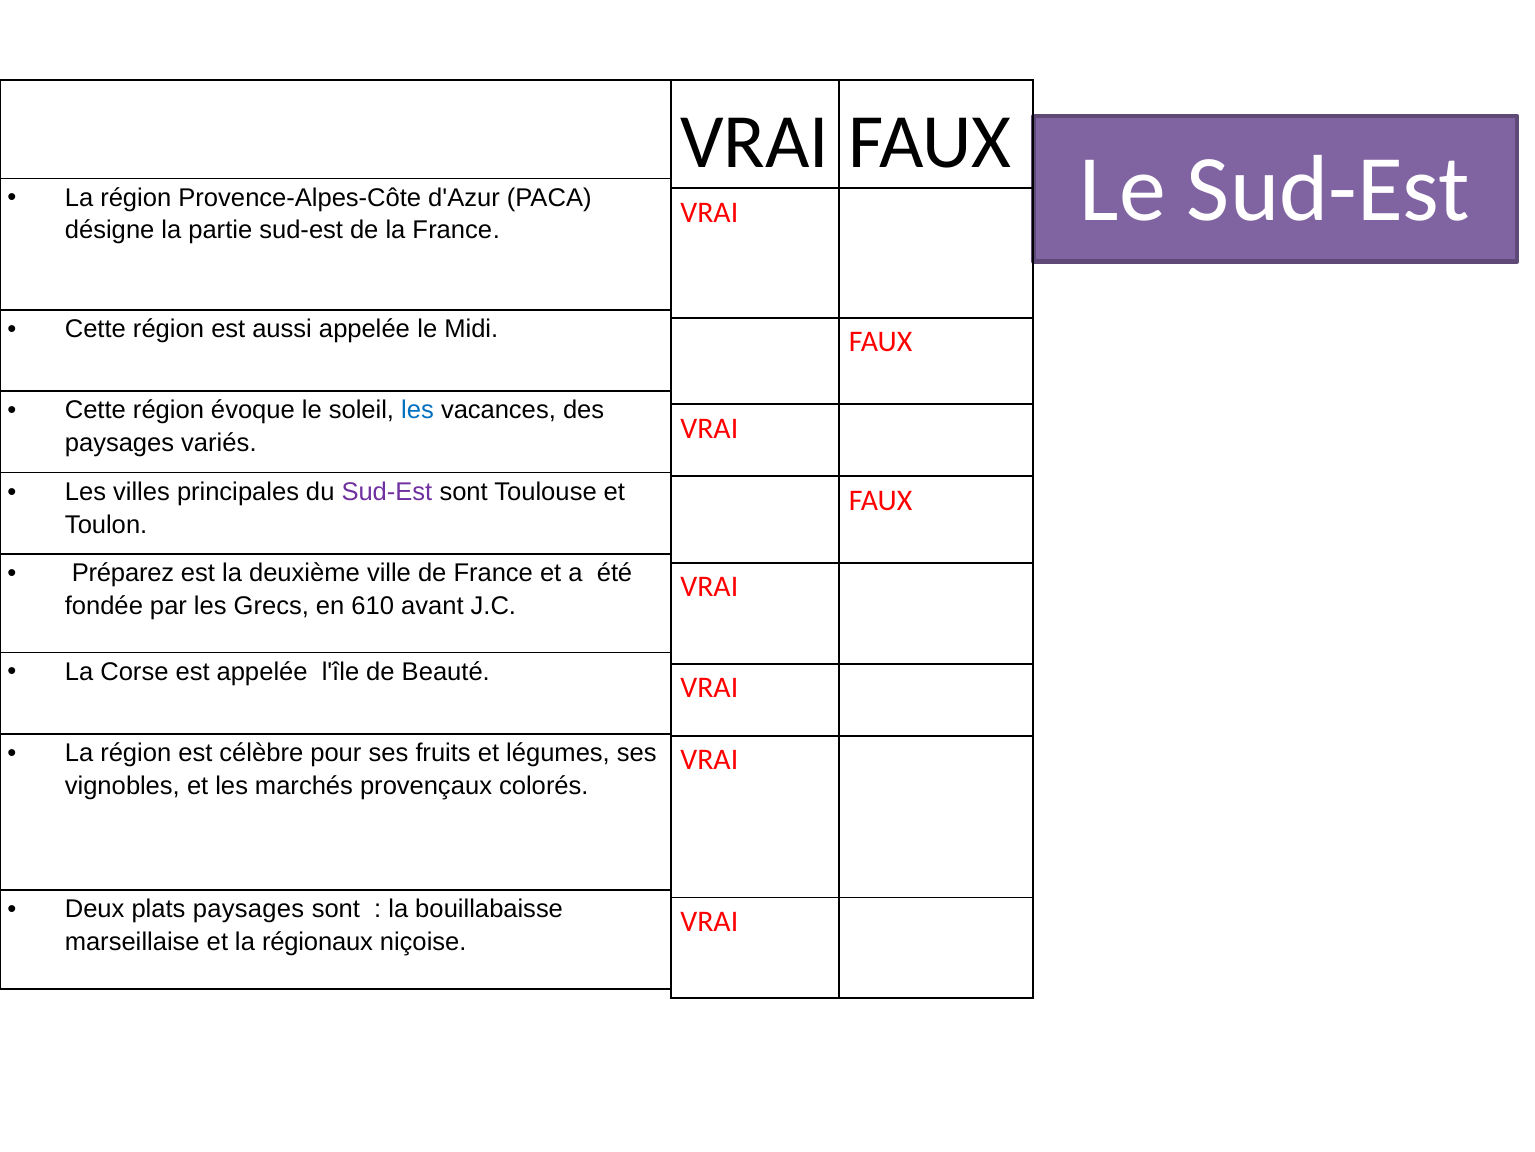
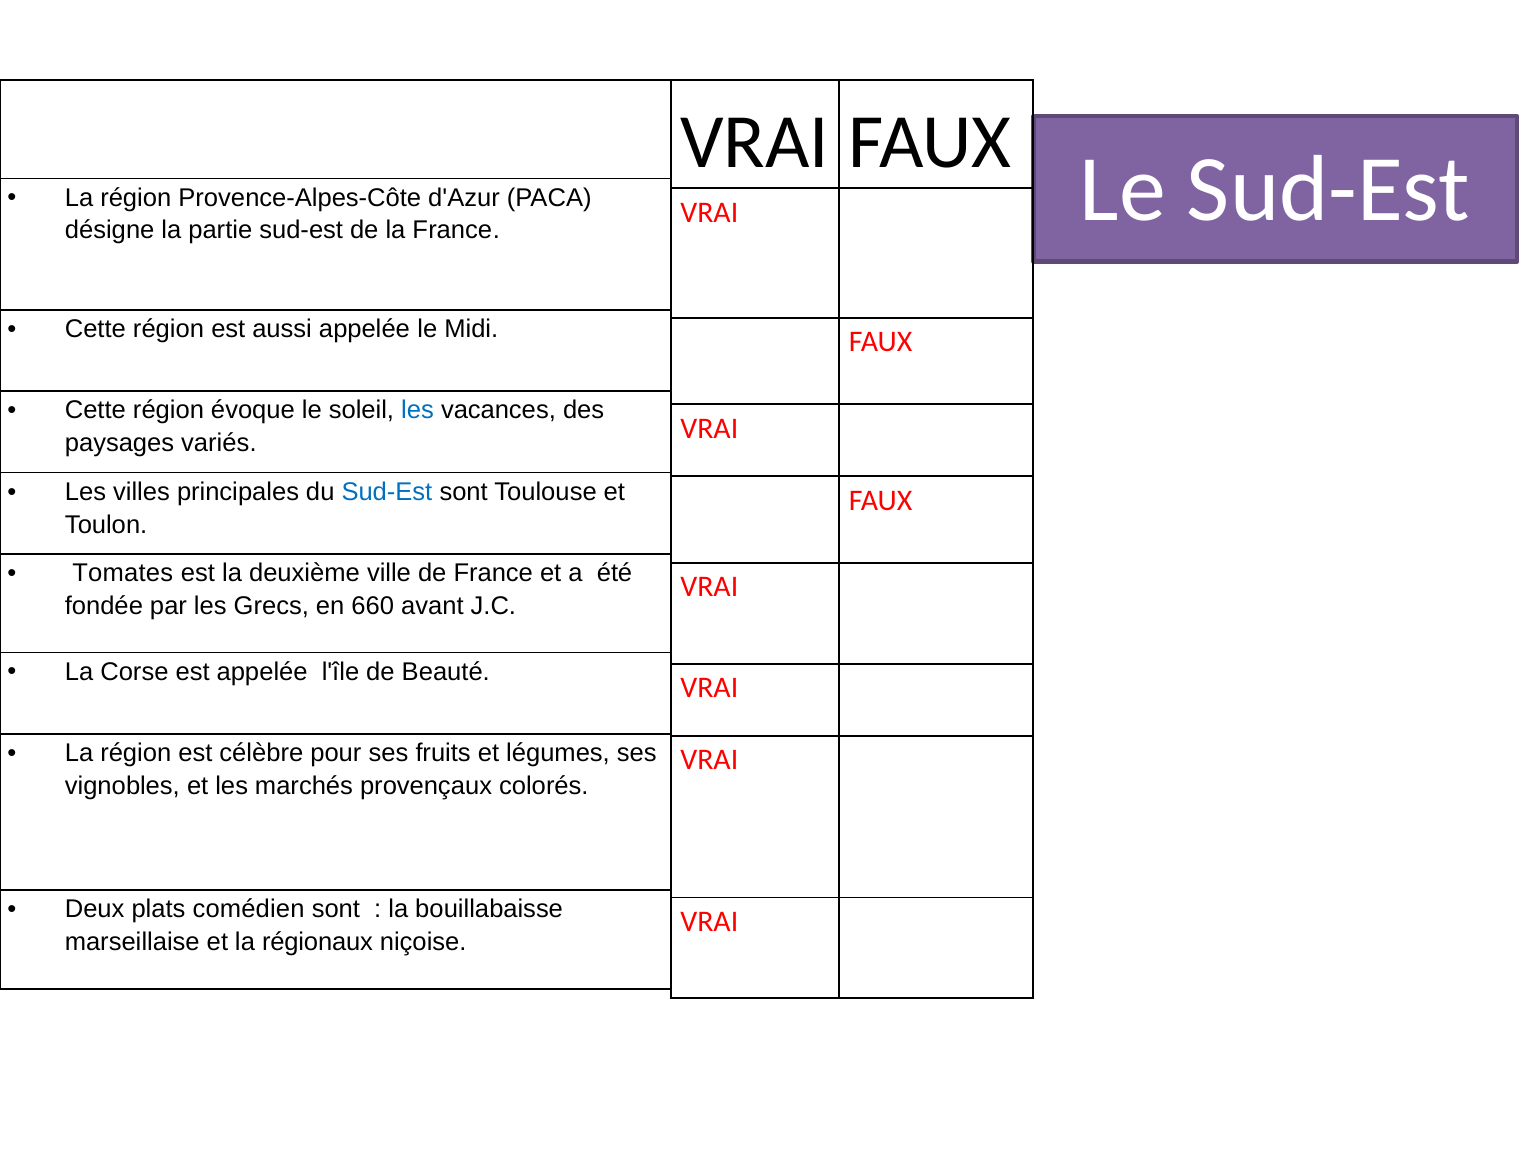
Sud-Est at (387, 491) colour: purple -> blue
Préparez: Préparez -> Tomates
610: 610 -> 660
plats paysages: paysages -> comédien
